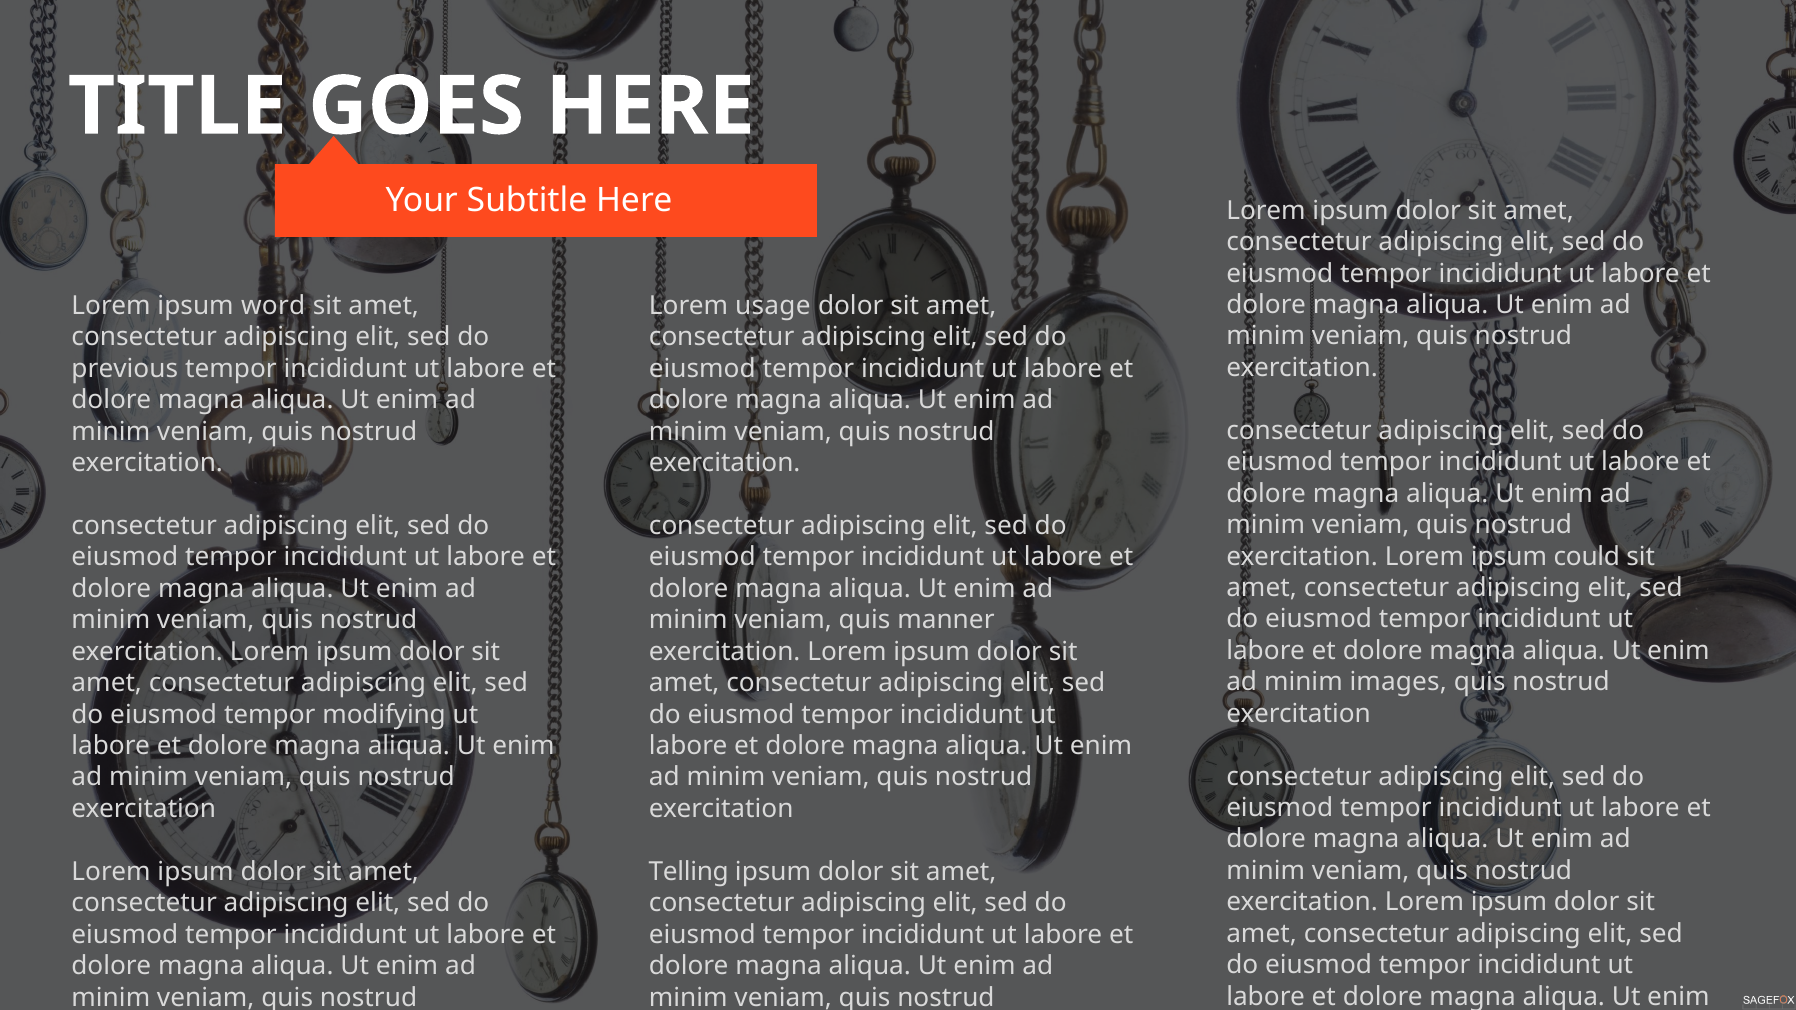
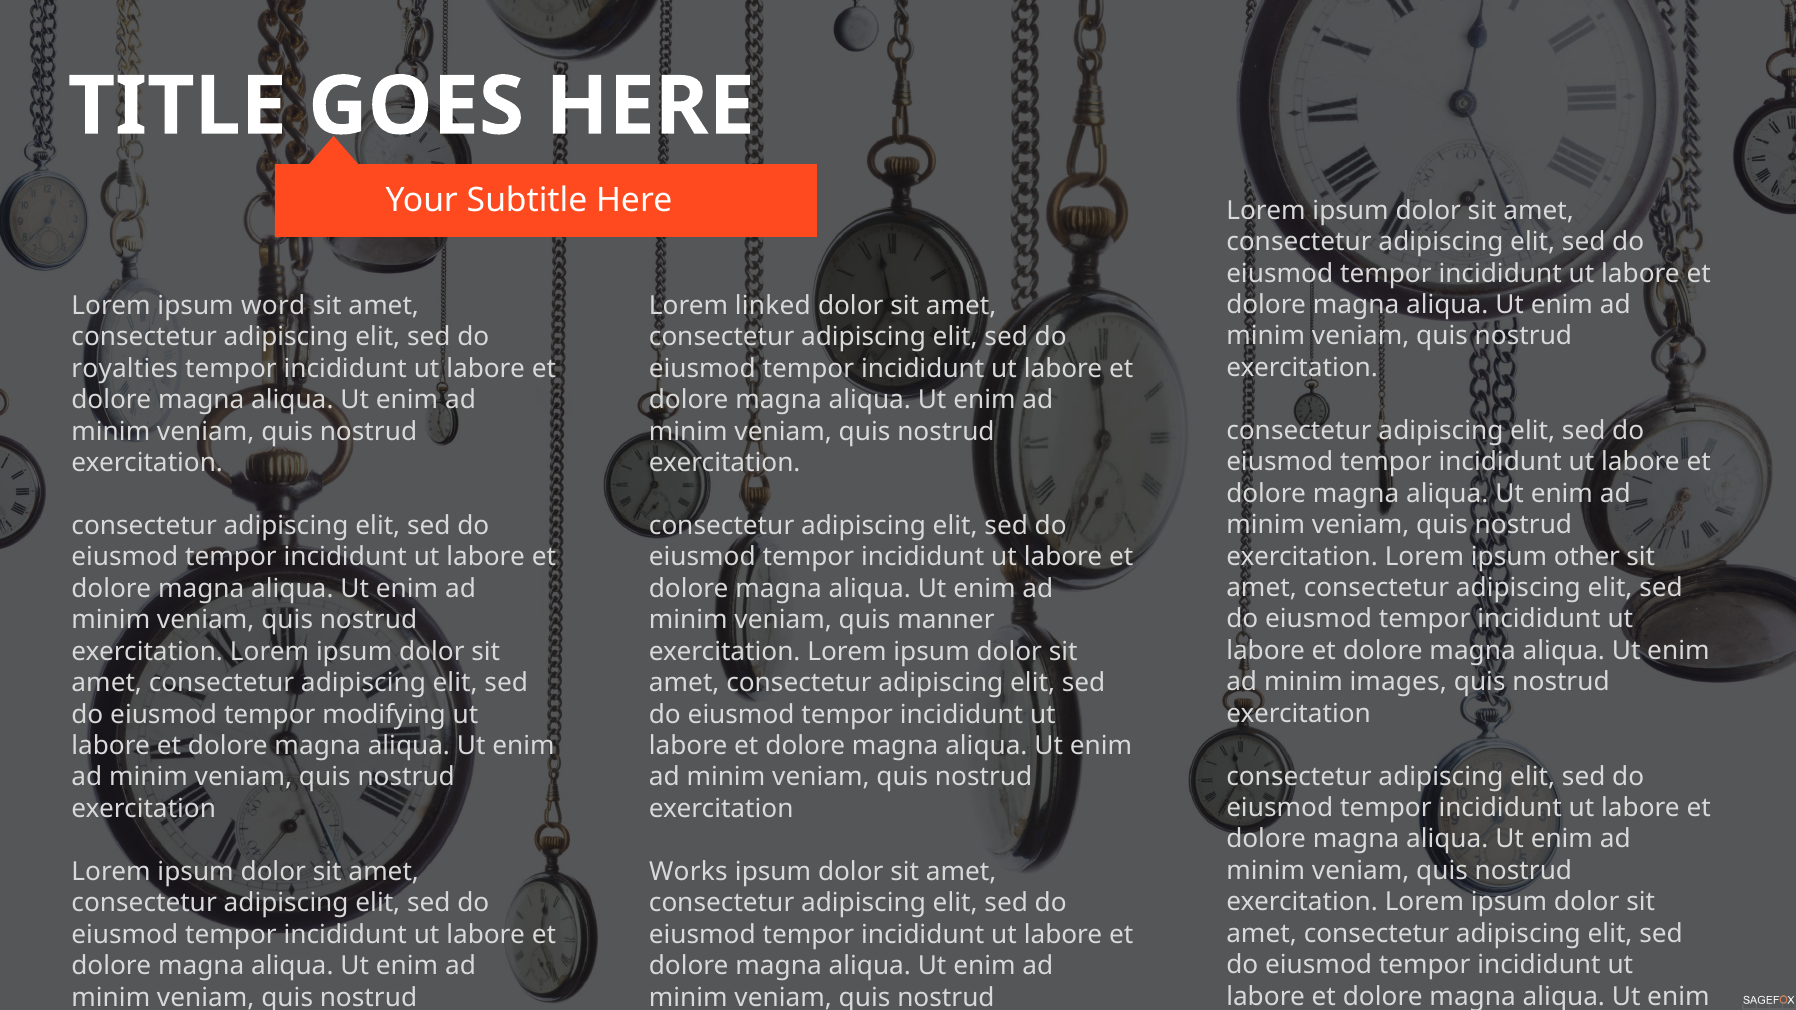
usage: usage -> linked
previous: previous -> royalties
could: could -> other
Telling: Telling -> Works
